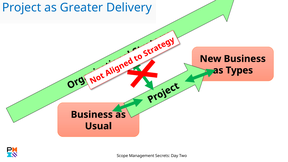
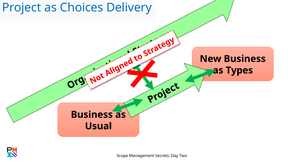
Greater: Greater -> Choices
